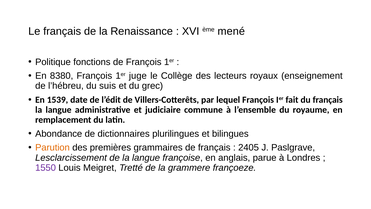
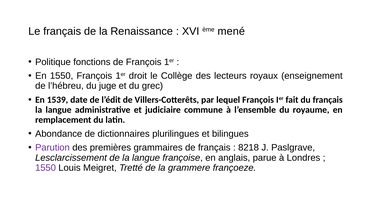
En 8380: 8380 -> 1550
juge: juge -> droit
suis: suis -> juge
Parution colour: orange -> purple
2405: 2405 -> 8218
